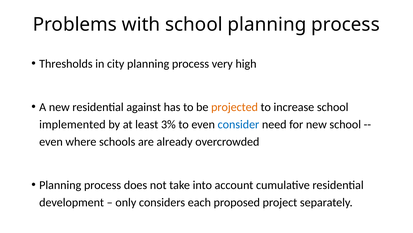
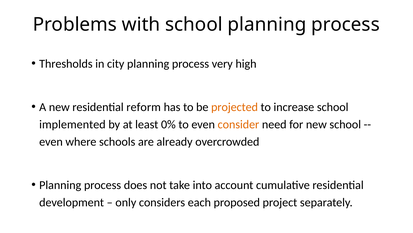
against: against -> reform
3%: 3% -> 0%
consider colour: blue -> orange
